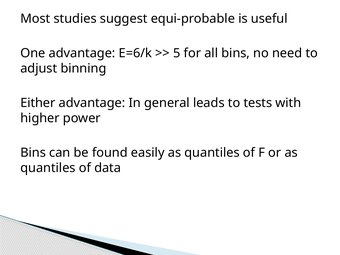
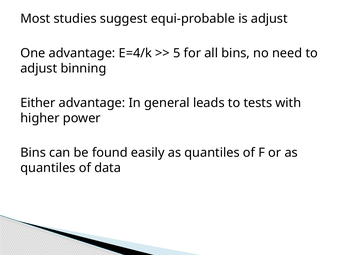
is useful: useful -> adjust
E=6/k: E=6/k -> E=4/k
